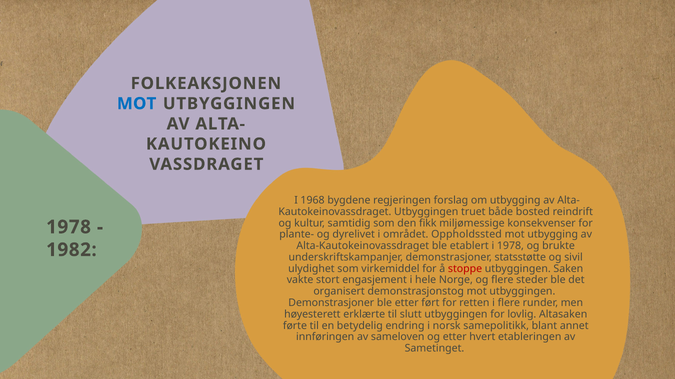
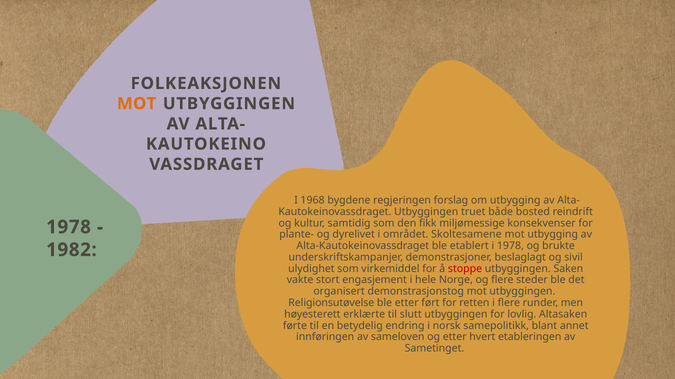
MOT at (137, 104) colour: blue -> orange
Oppholdssted: Oppholdssted -> Skoltesamene
statsstøtte: statsstøtte -> beslaglagt
Demonstrasjoner at (331, 303): Demonstrasjoner -> Religionsutøvelse
